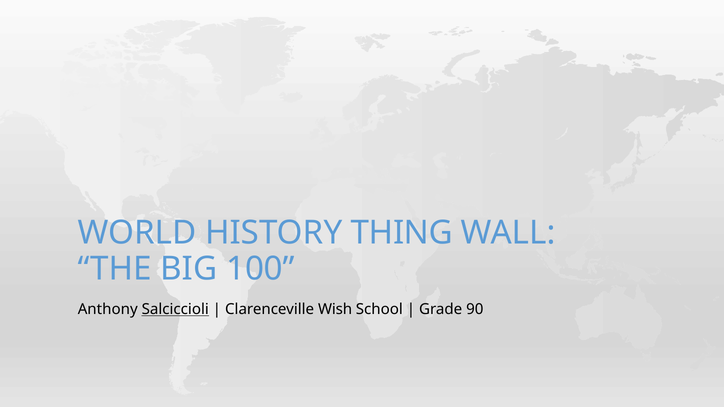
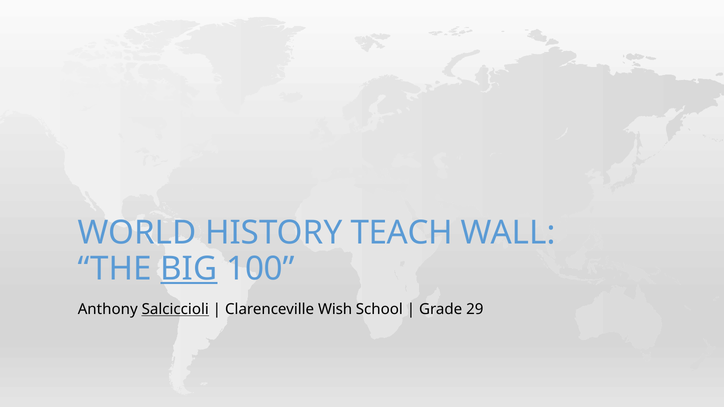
THING: THING -> TEACH
BIG underline: none -> present
90: 90 -> 29
